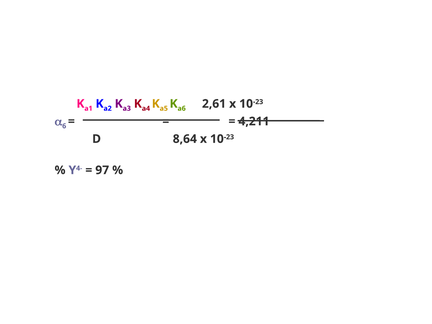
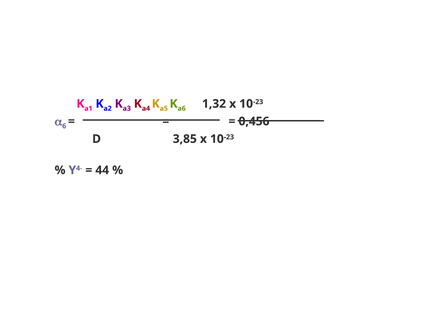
2,61: 2,61 -> 1,32
4,211: 4,211 -> 0,456
8,64: 8,64 -> 3,85
97: 97 -> 44
